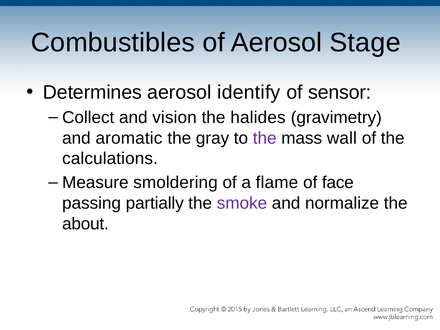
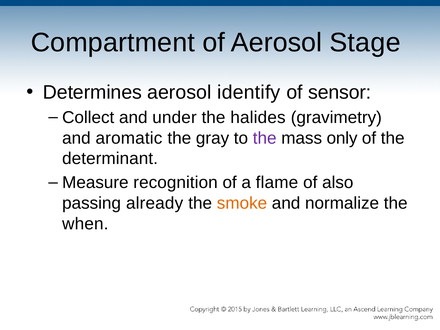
Combustibles: Combustibles -> Compartment
vision: vision -> under
wall: wall -> only
calculations: calculations -> determinant
smoldering: smoldering -> recognition
face: face -> also
partially: partially -> already
smoke colour: purple -> orange
about: about -> when
